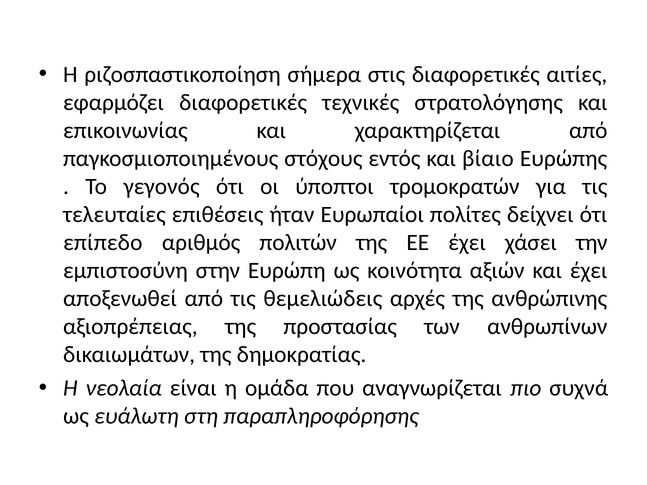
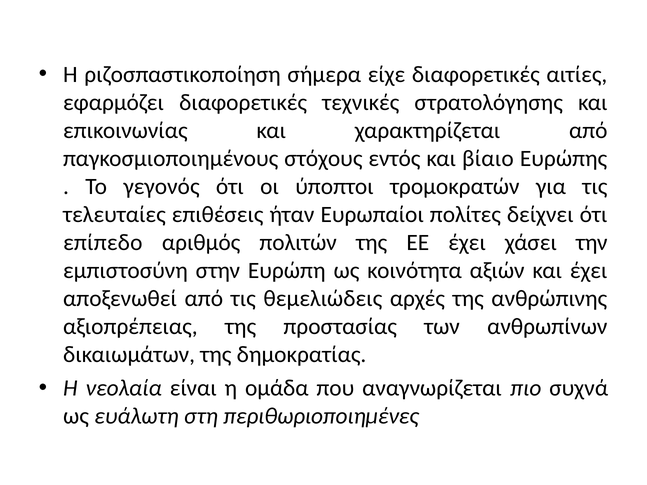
στις: στις -> είχε
παραπληροφόρησης: παραπληροφόρησης -> περιθωριοποιημένες
